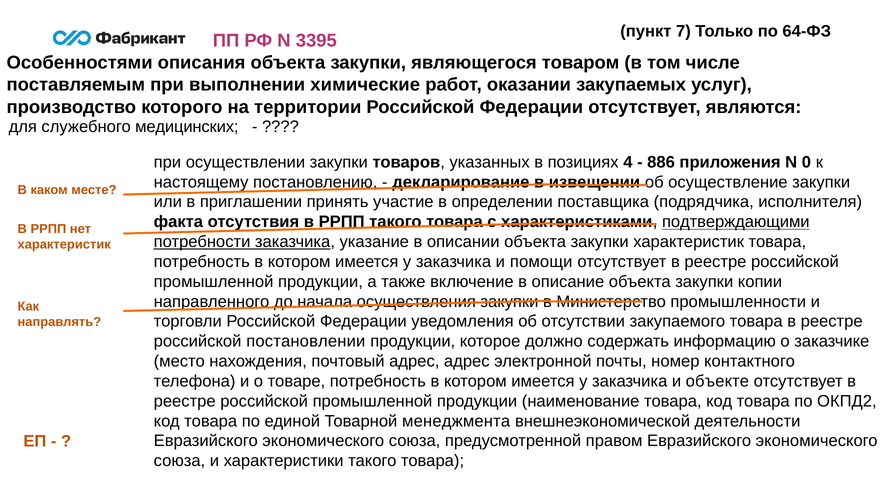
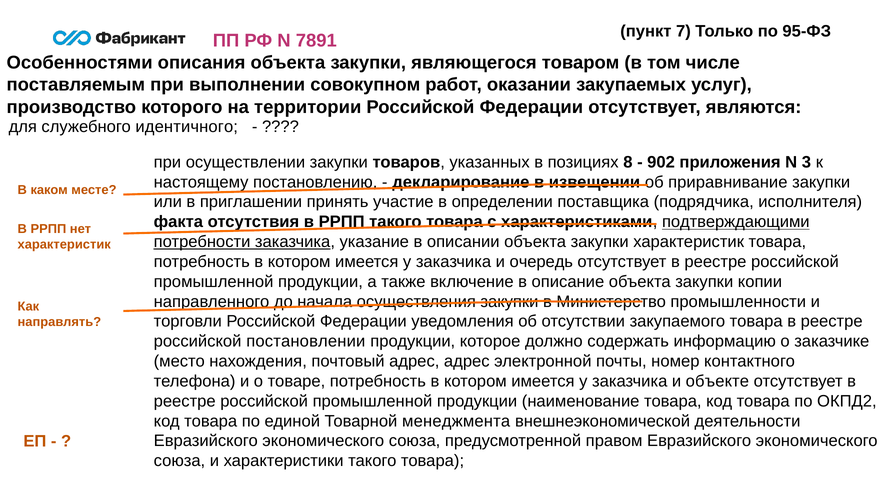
64-ФЗ: 64-ФЗ -> 95-ФЗ
3395: 3395 -> 7891
химические: химические -> совокупном
медицинских: медицинских -> идентичного
4: 4 -> 8
886: 886 -> 902
0: 0 -> 3
осуществление: осуществление -> приравнивание
помощи: помощи -> очередь
